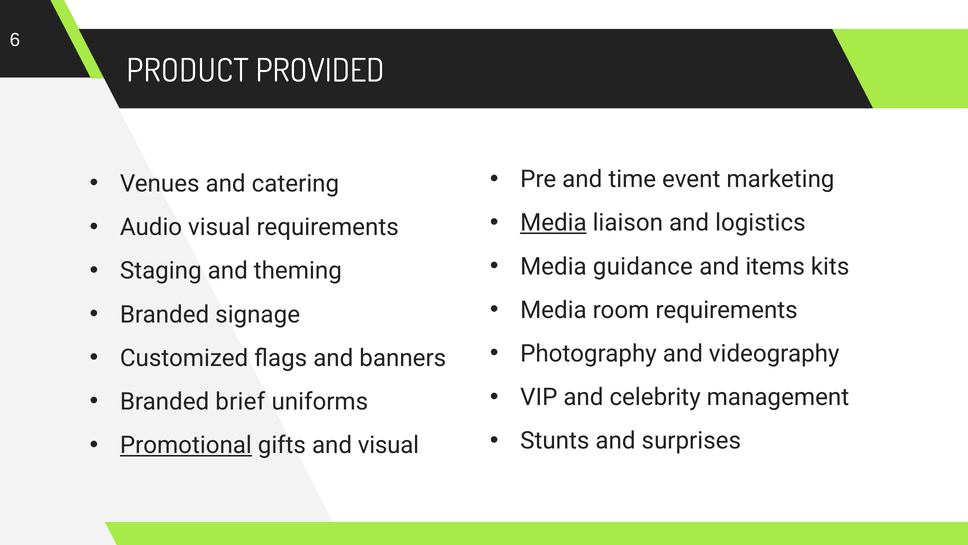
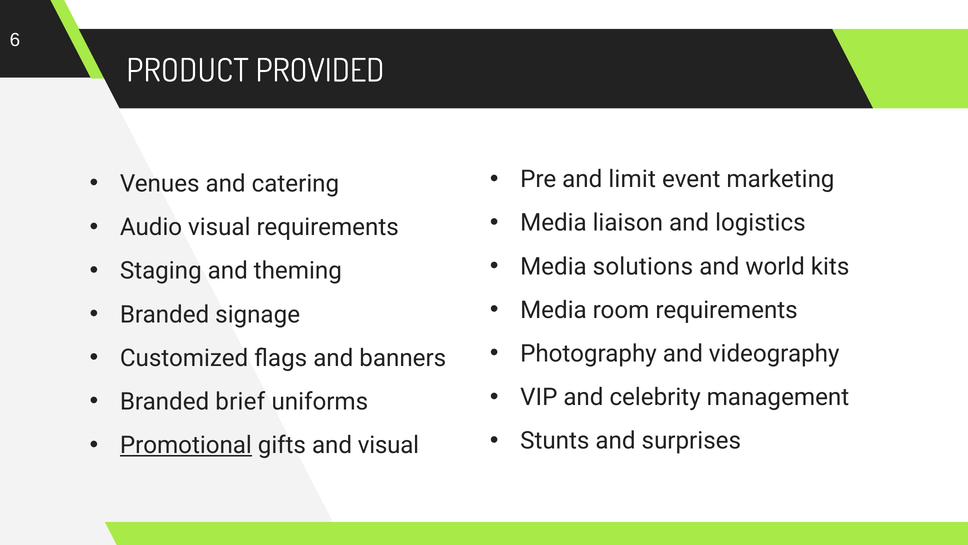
time: time -> limit
Media at (553, 223) underline: present -> none
guidance: guidance -> solutions
items: items -> world
